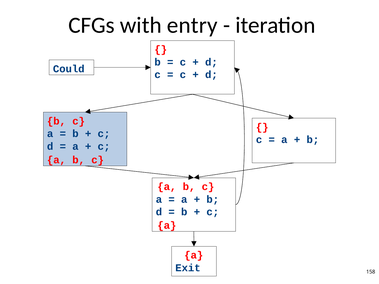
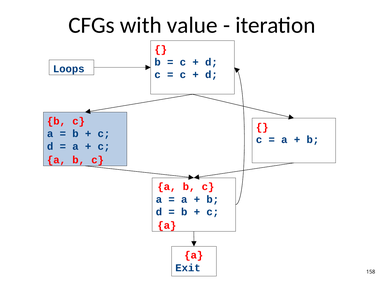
entry: entry -> value
Could: Could -> Loops
